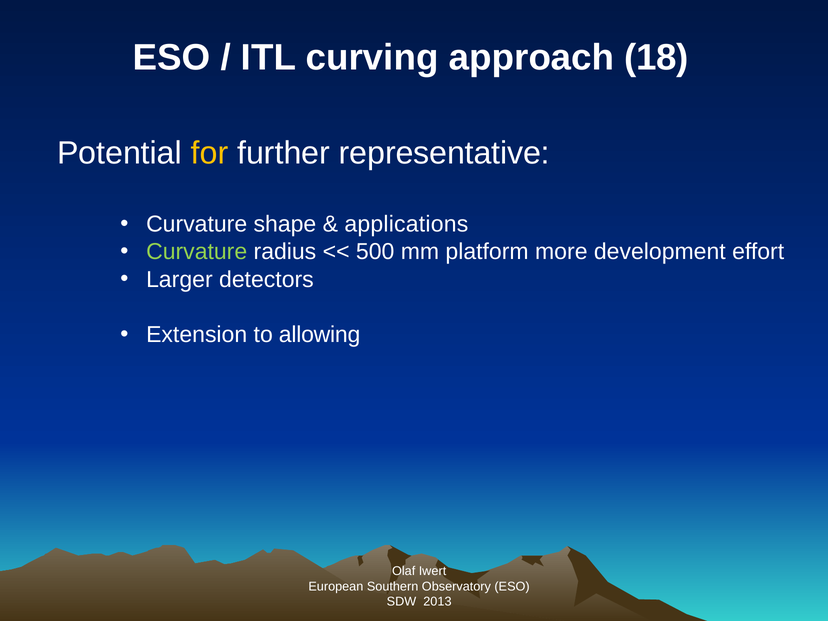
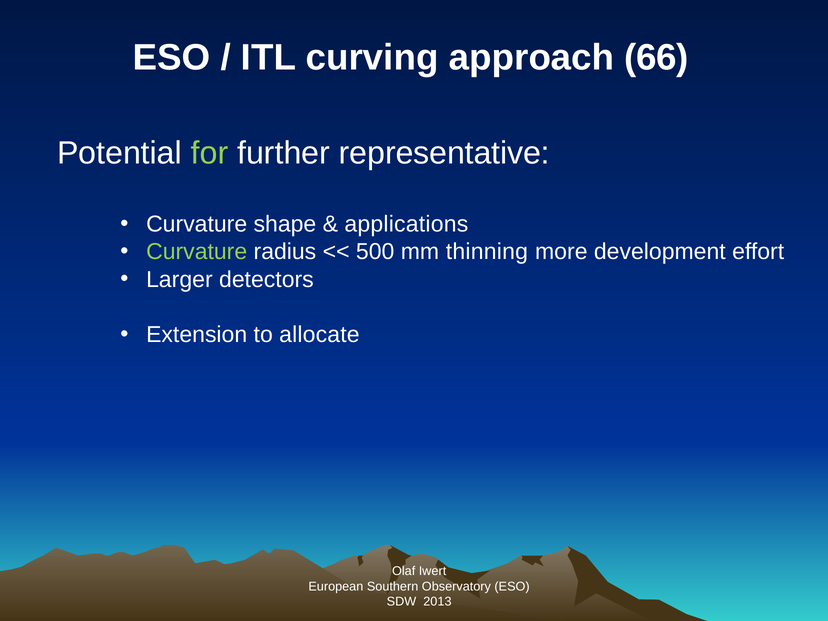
18: 18 -> 66
for colour: yellow -> light green
platform: platform -> thinning
allowing: allowing -> allocate
